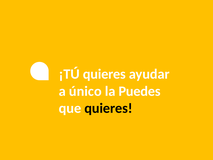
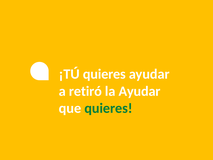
único: único -> retiró
la Puedes: Puedes -> Ayudar
quieres at (108, 108) colour: black -> green
